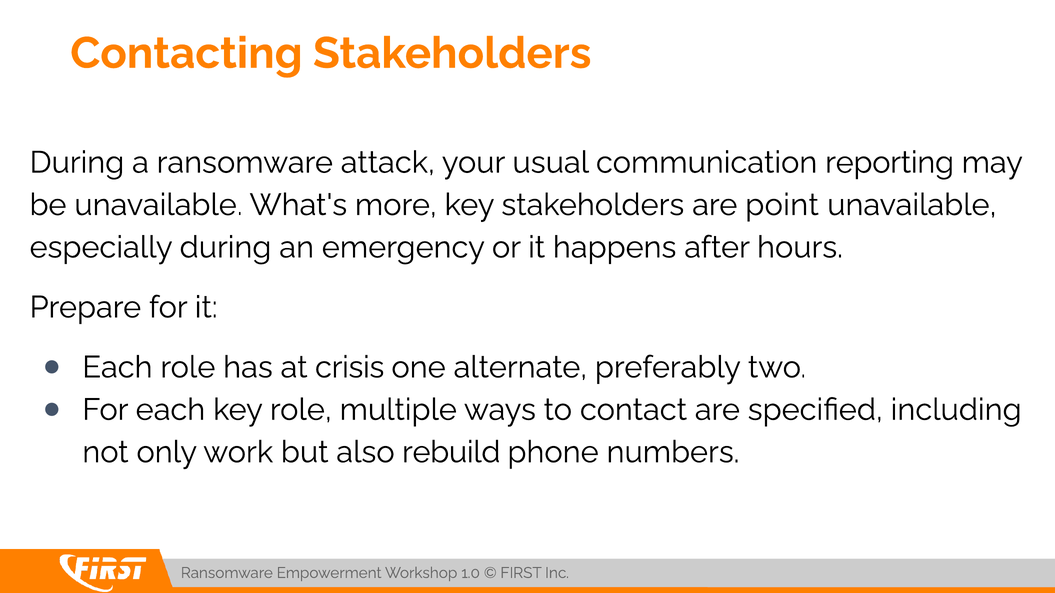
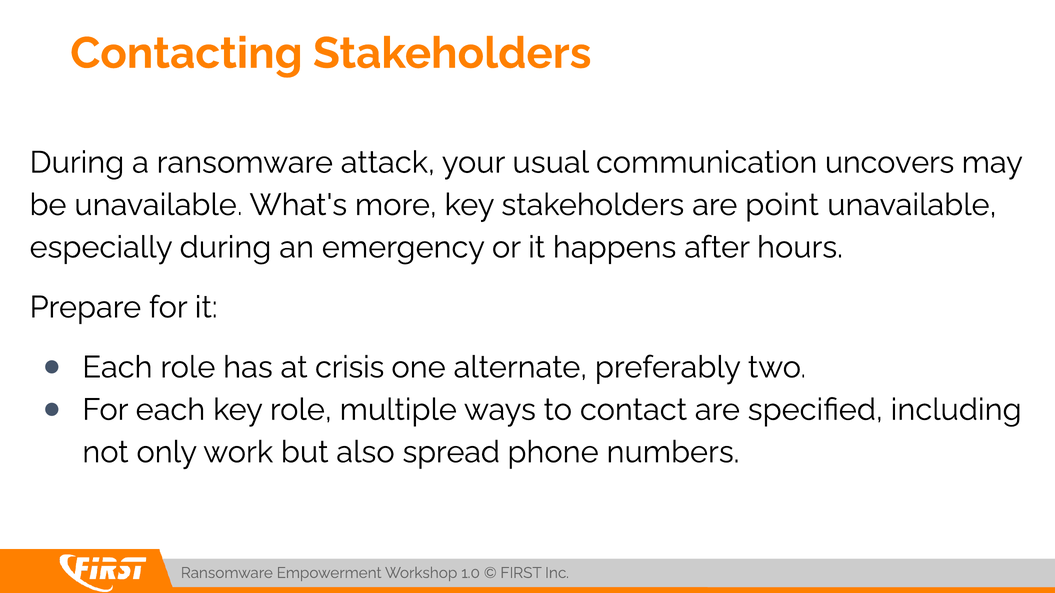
reporting: reporting -> uncovers
rebuild: rebuild -> spread
